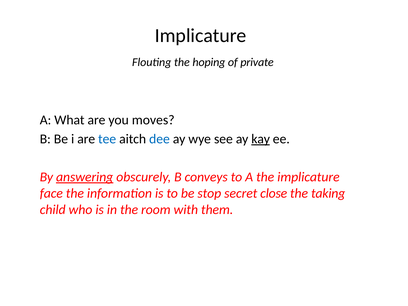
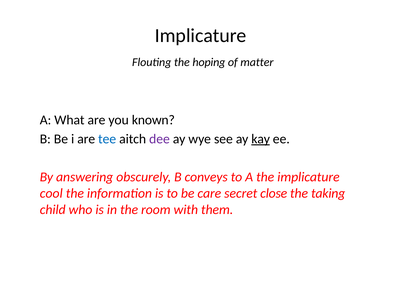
private: private -> matter
moves: moves -> known
dee colour: blue -> purple
answering underline: present -> none
face: face -> cool
stop: stop -> care
